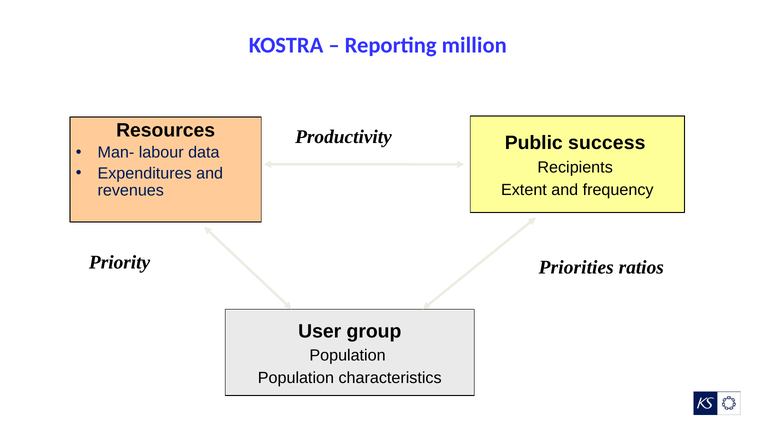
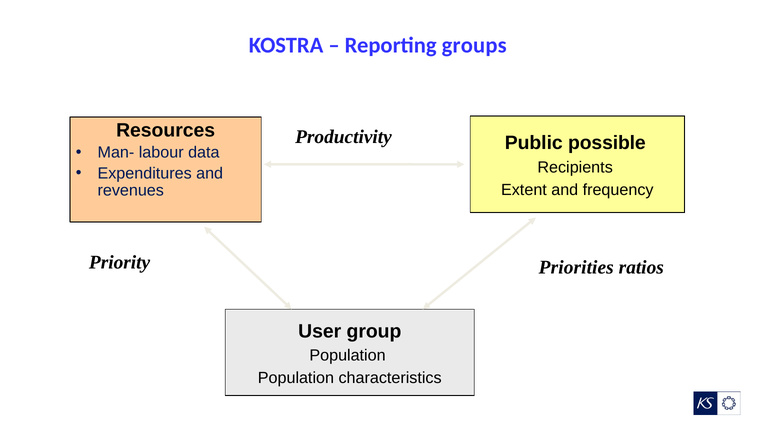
million: million -> groups
success: success -> possible
